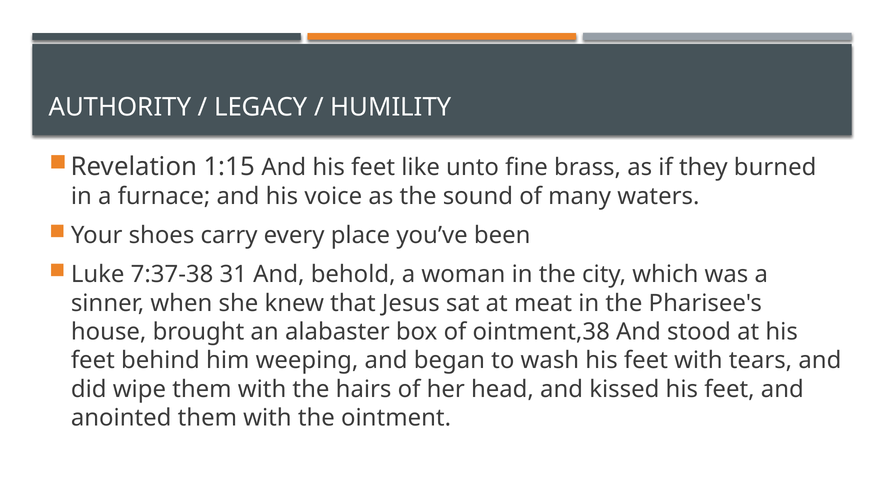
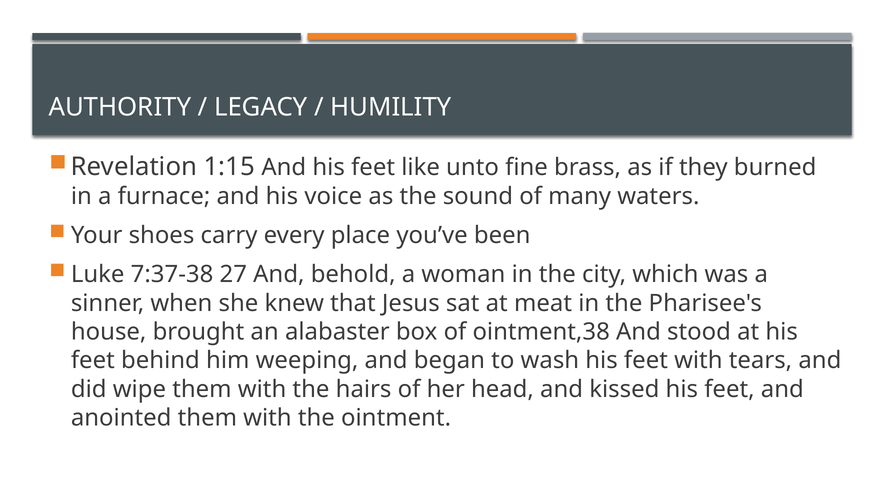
31: 31 -> 27
